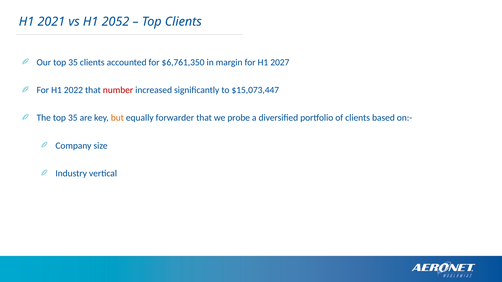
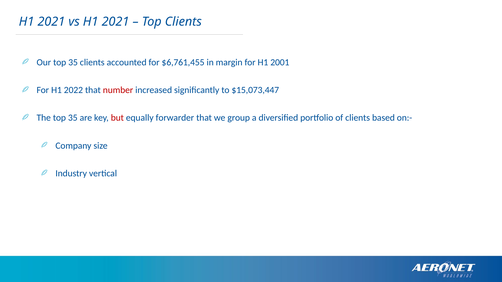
vs H1 2052: 2052 -> 2021
$6,761,350: $6,761,350 -> $6,761,455
2027: 2027 -> 2001
but colour: orange -> red
probe: probe -> group
